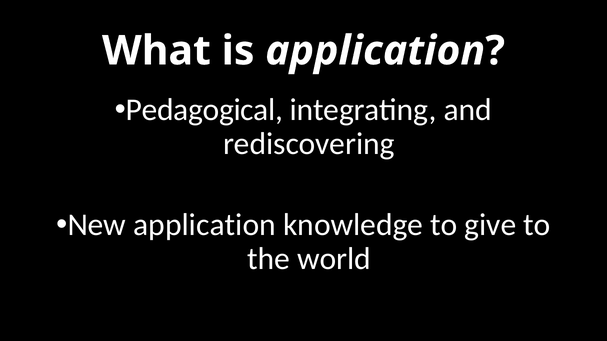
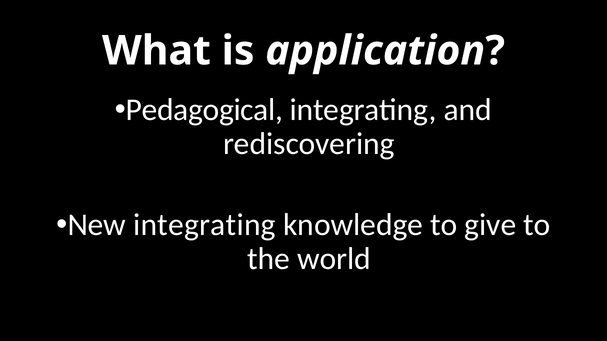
New application: application -> integrating
